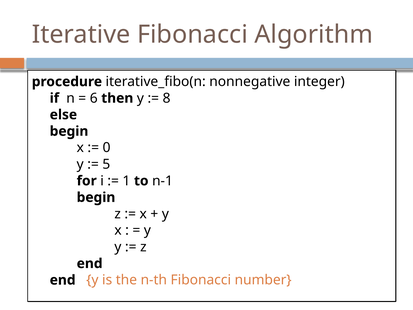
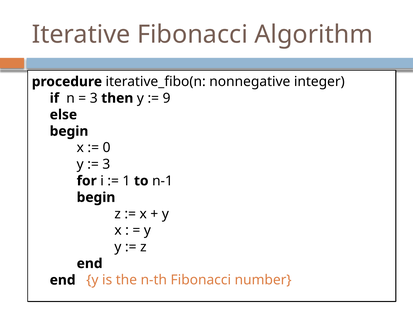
6 at (94, 98): 6 -> 3
8: 8 -> 9
5 at (106, 164): 5 -> 3
